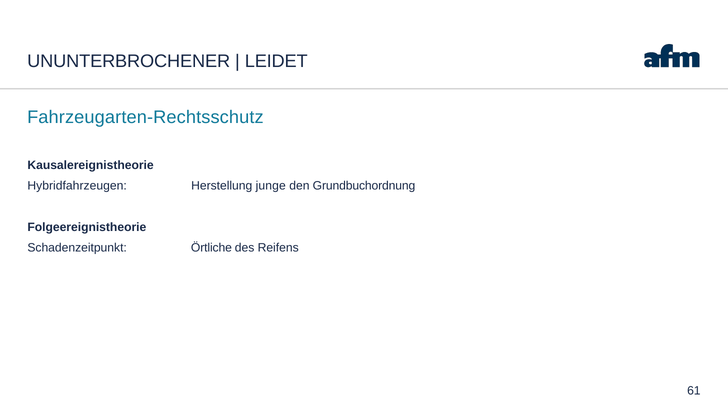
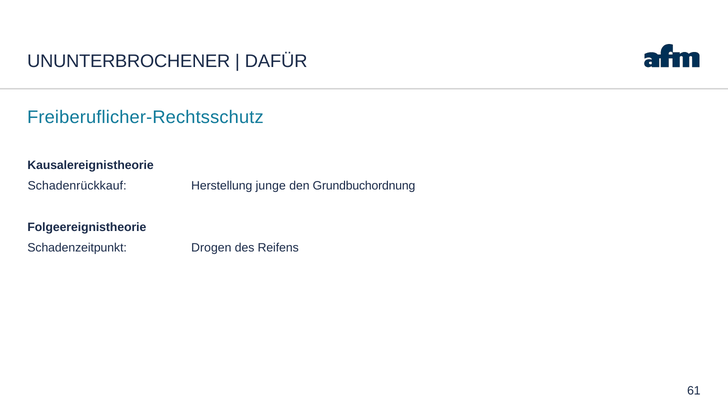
LEIDET: LEIDET -> DAFÜR
Fahrzeugarten-Rechtsschutz: Fahrzeugarten-Rechtsschutz -> Freiberuflicher-Rechtsschutz
Hybridfahrzeugen: Hybridfahrzeugen -> Schadenrückkauf
Örtliche: Örtliche -> Drogen
